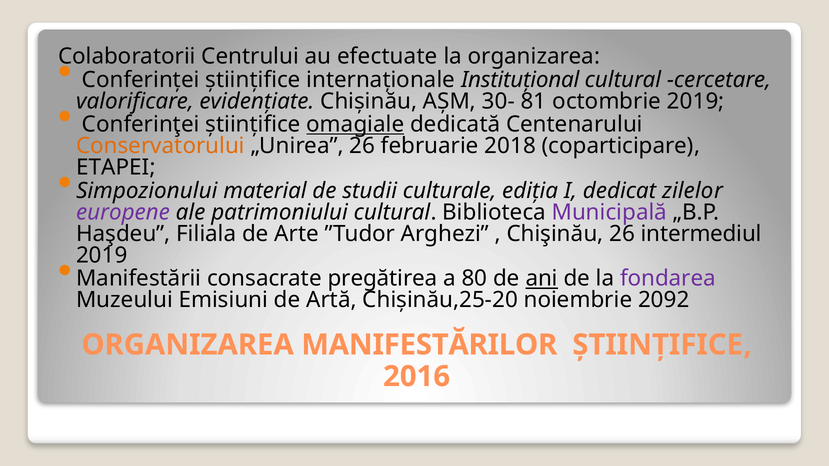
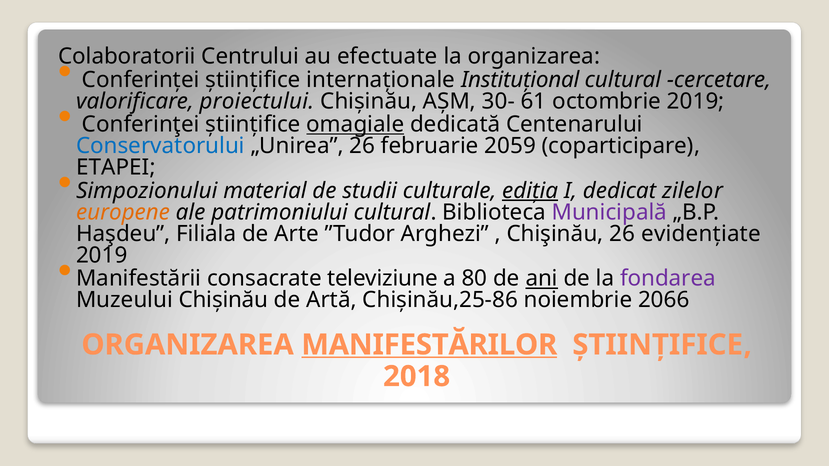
evidenţiate: evidenţiate -> proiectului
81: 81 -> 61
Conservatorului colour: orange -> blue
2018: 2018 -> 2059
ediţia underline: none -> present
europene colour: purple -> orange
intermediul: intermediul -> evidenţiate
pregătirea: pregătirea -> televiziune
Muzeului Emisiuni: Emisiuni -> Chişinău
Chişinău,25-20: Chişinău,25-20 -> Chişinău,25-86
2092: 2092 -> 2066
MANIFESTĂRILOR underline: none -> present
2016: 2016 -> 2018
